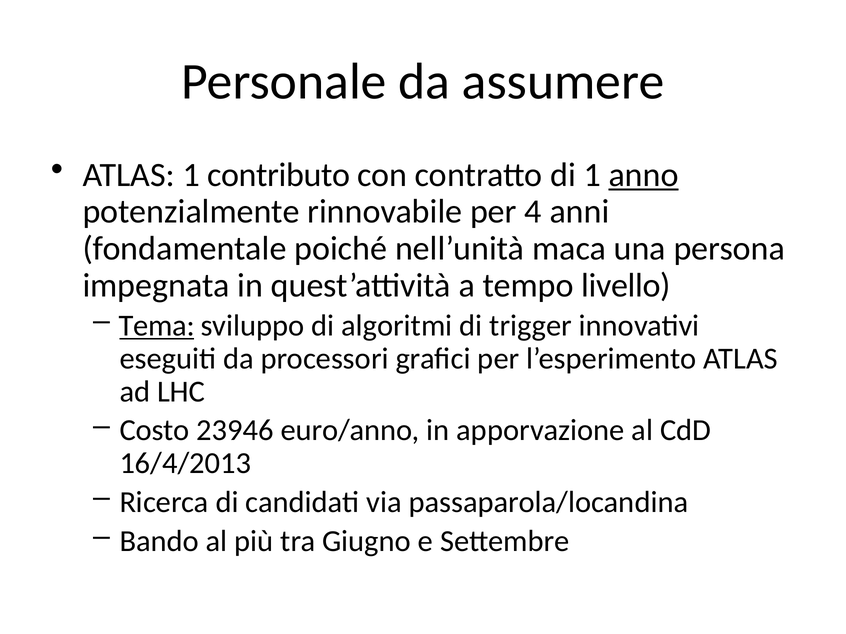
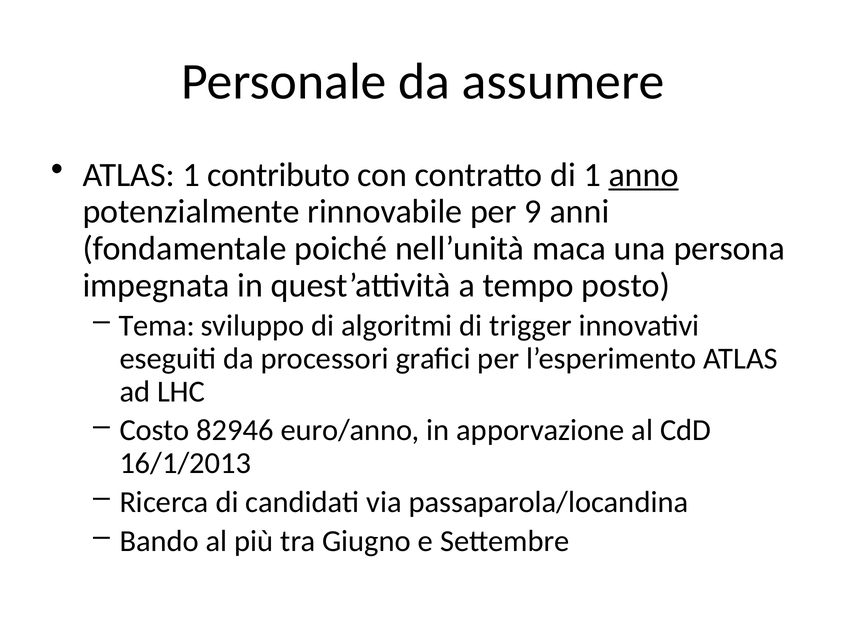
4: 4 -> 9
livello: livello -> posto
Tema underline: present -> none
23946: 23946 -> 82946
16/4/2013: 16/4/2013 -> 16/1/2013
